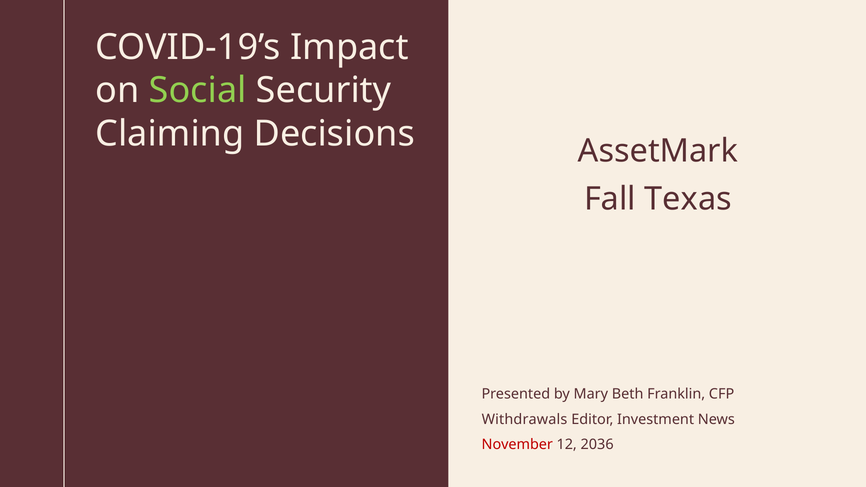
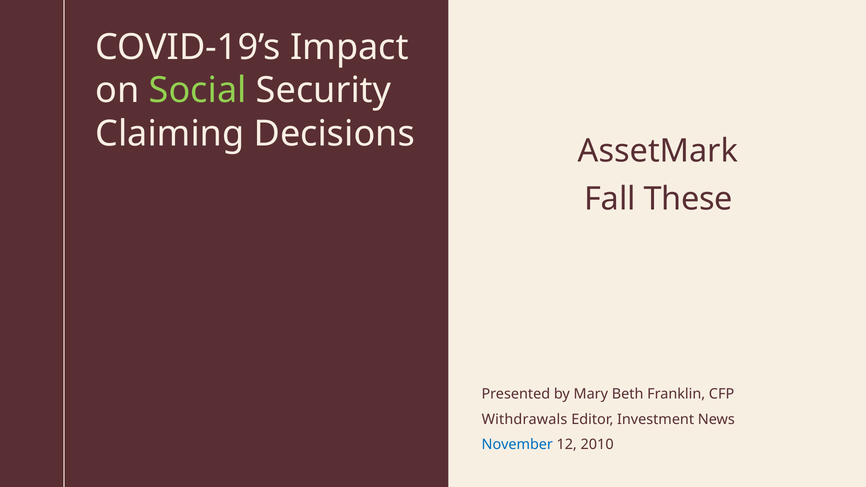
Texas: Texas -> These
November colour: red -> blue
2036: 2036 -> 2010
